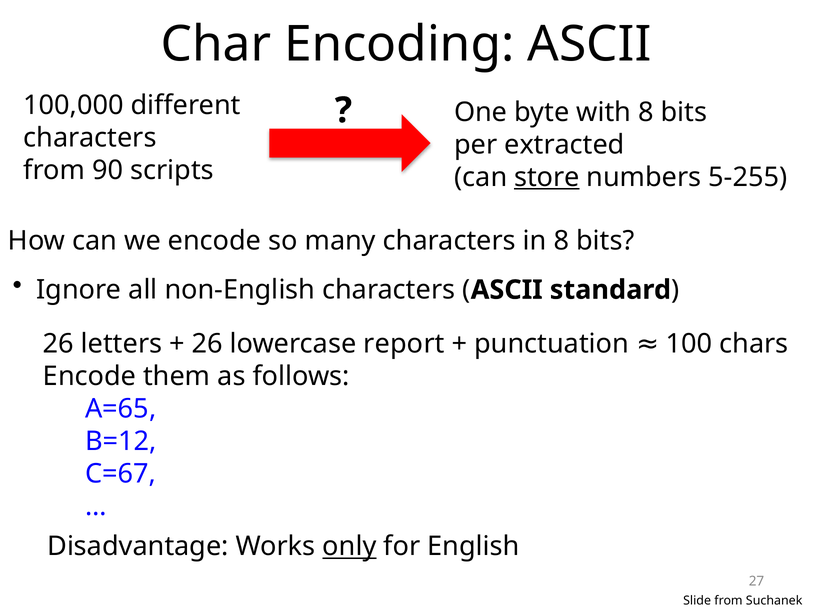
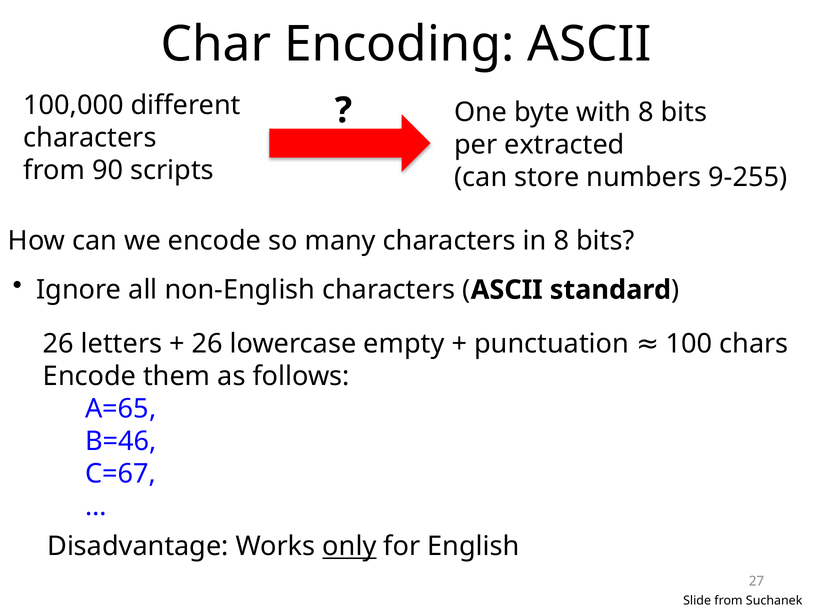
store underline: present -> none
5-255: 5-255 -> 9-255
report: report -> empty
B=12: B=12 -> B=46
